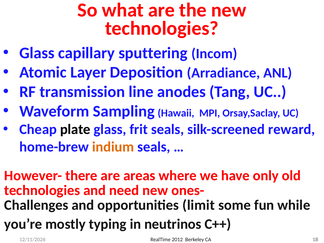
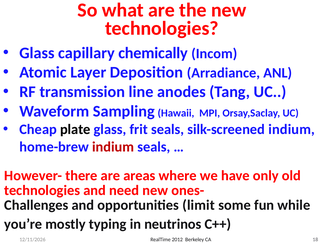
sputtering: sputtering -> chemically
silk-screened reward: reward -> indium
indium at (113, 147) colour: orange -> red
